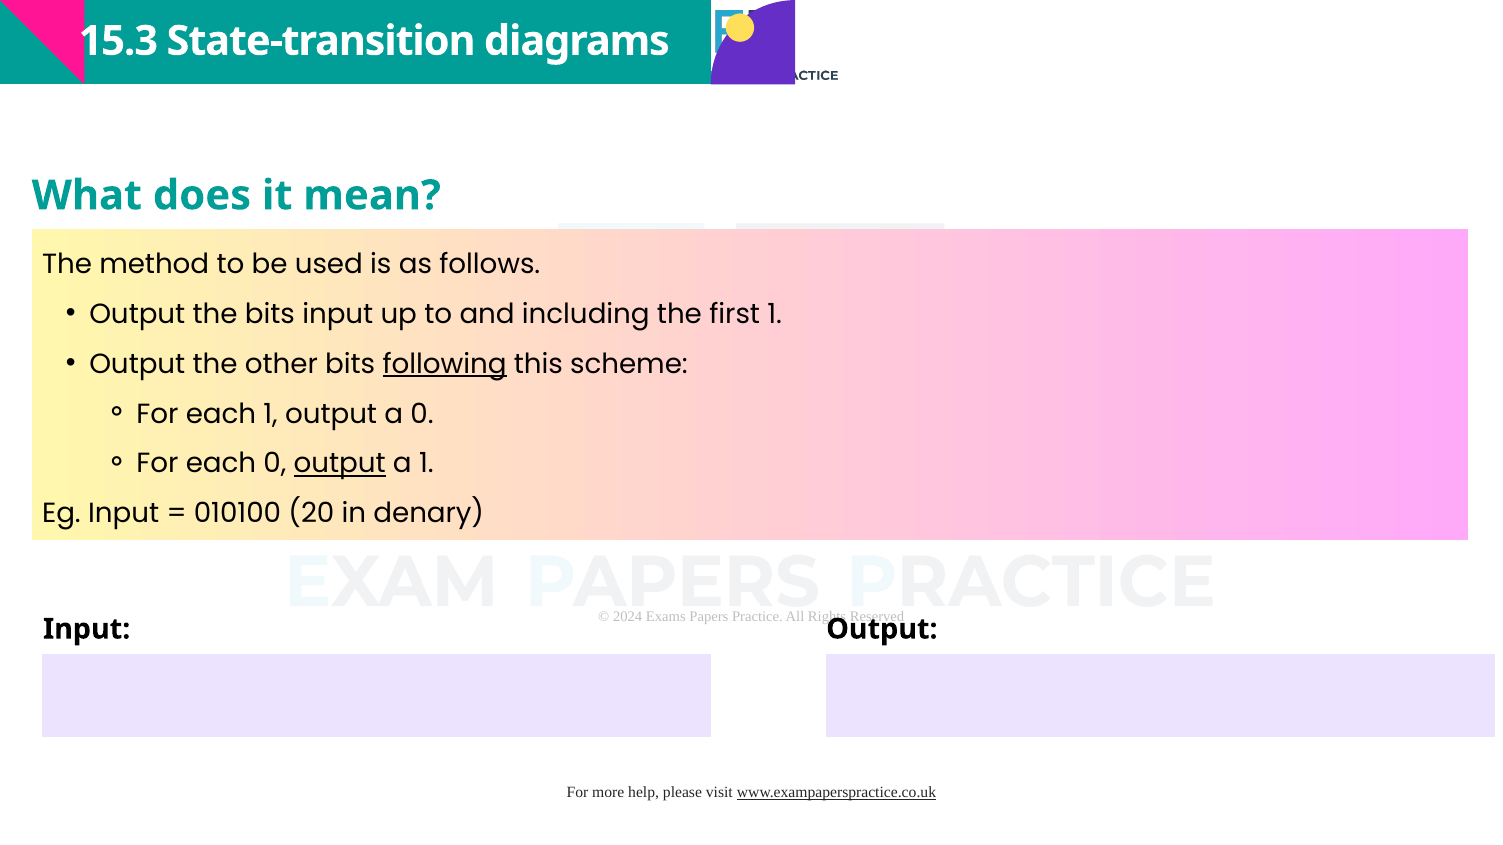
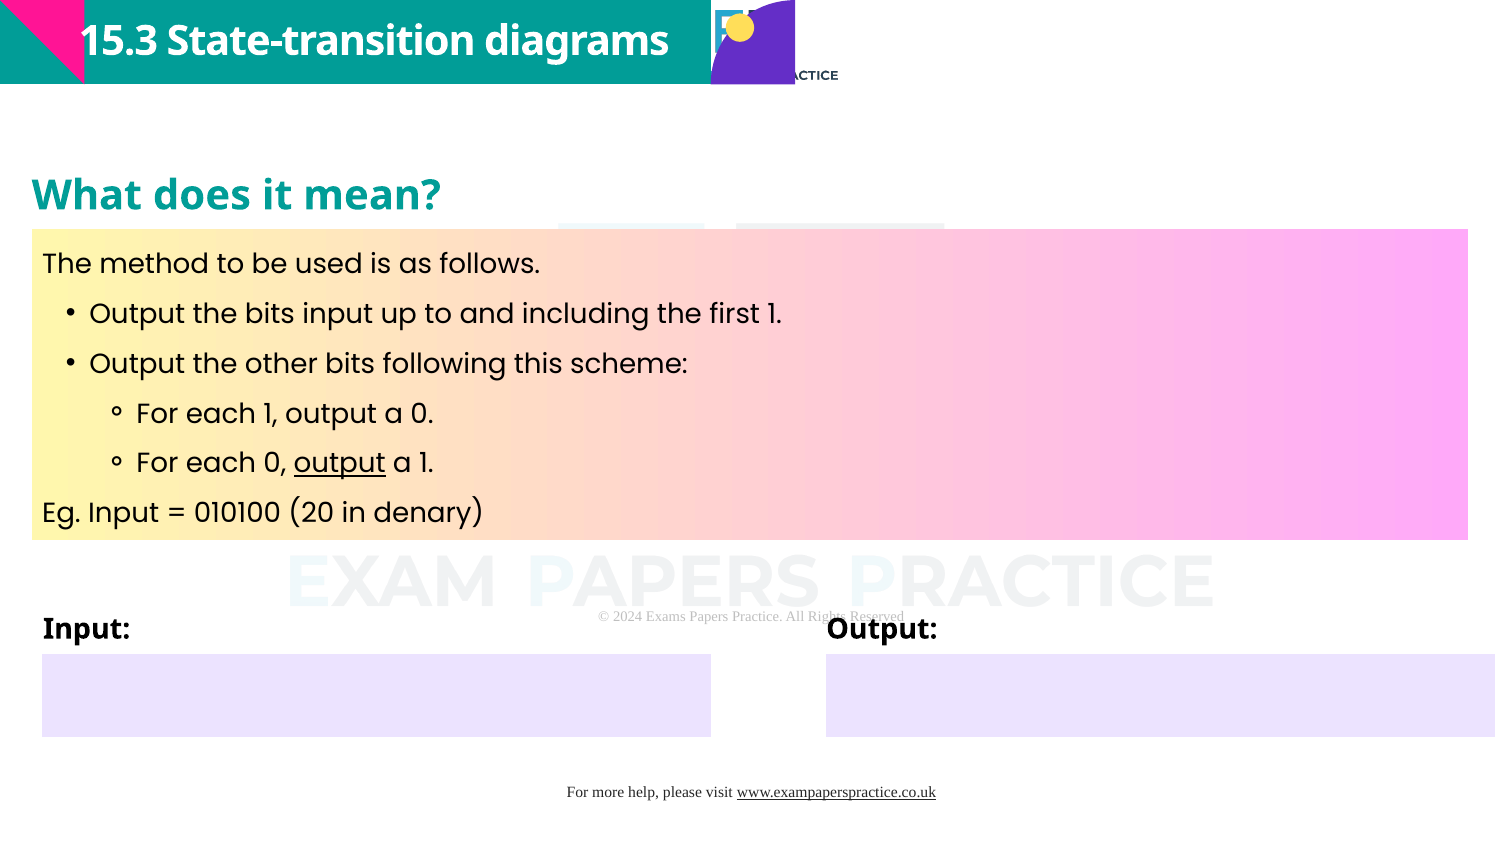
following underline: present -> none
